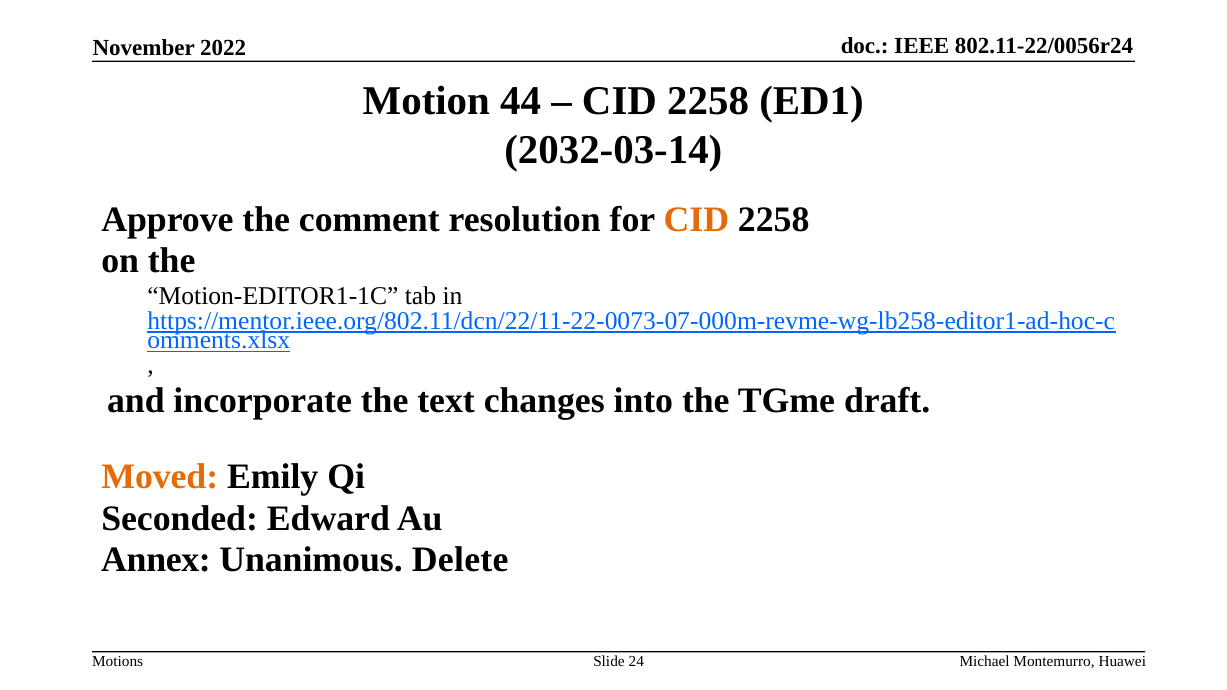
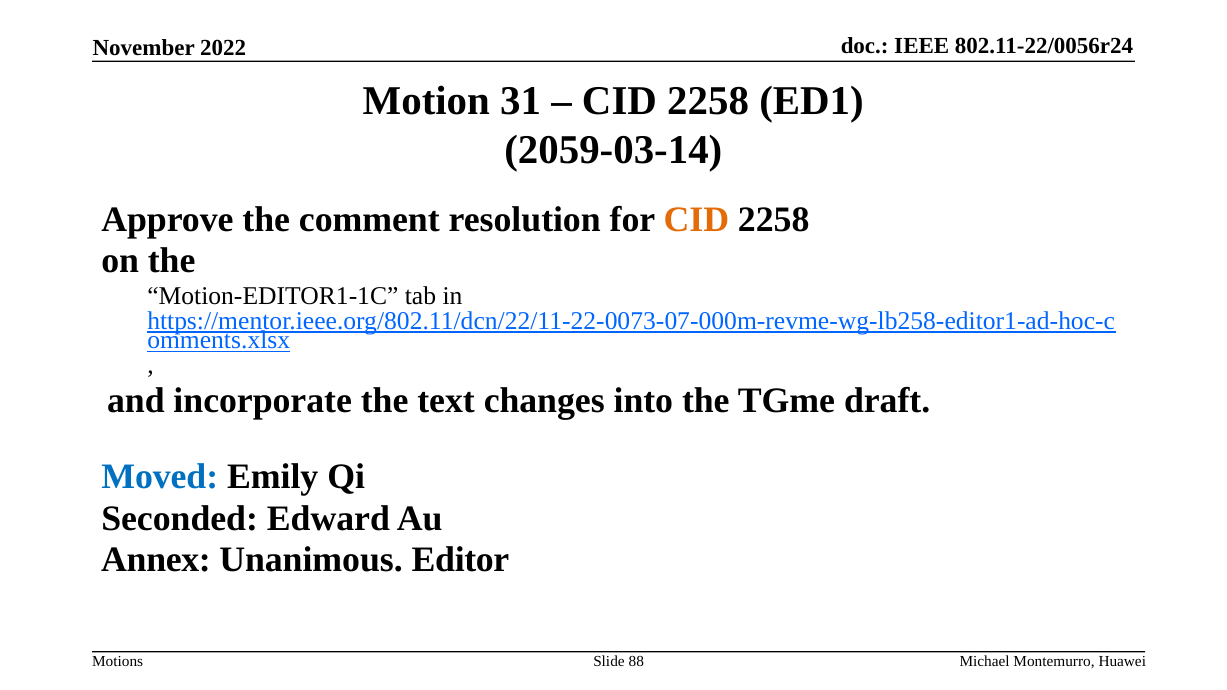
44: 44 -> 31
2032-03-14: 2032-03-14 -> 2059-03-14
Moved colour: orange -> blue
Delete: Delete -> Editor
24: 24 -> 88
